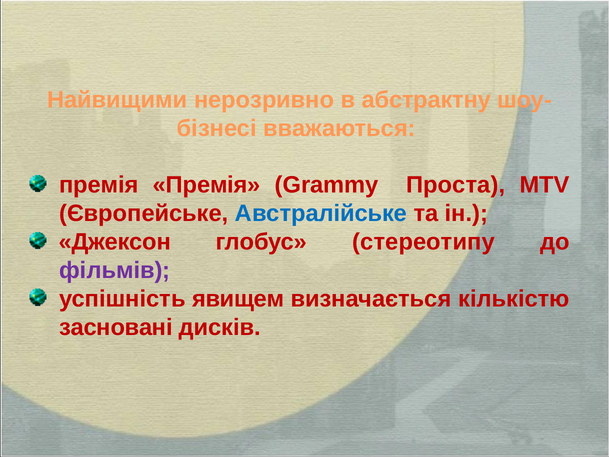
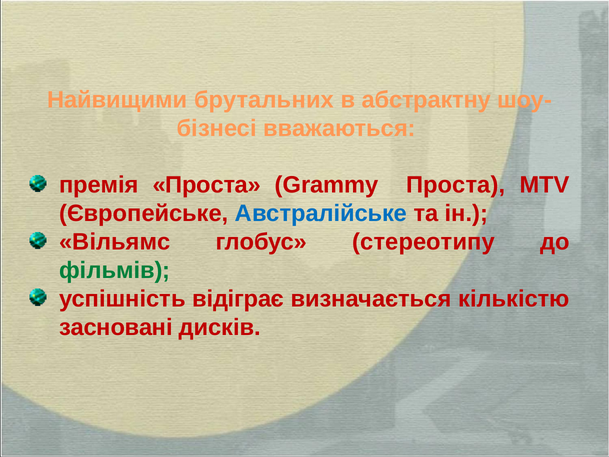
нерозривно: нерозривно -> брутальних
премія Премія: Премія -> Проста
Джексон: Джексон -> Вільямс
фільмів colour: purple -> green
явищем: явищем -> відіграє
